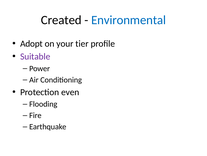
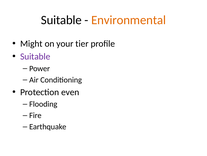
Created at (61, 20): Created -> Suitable
Environmental colour: blue -> orange
Adopt: Adopt -> Might
